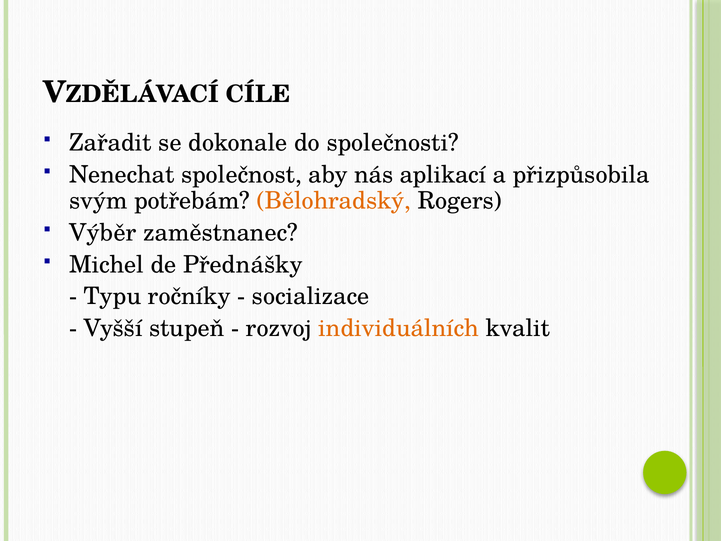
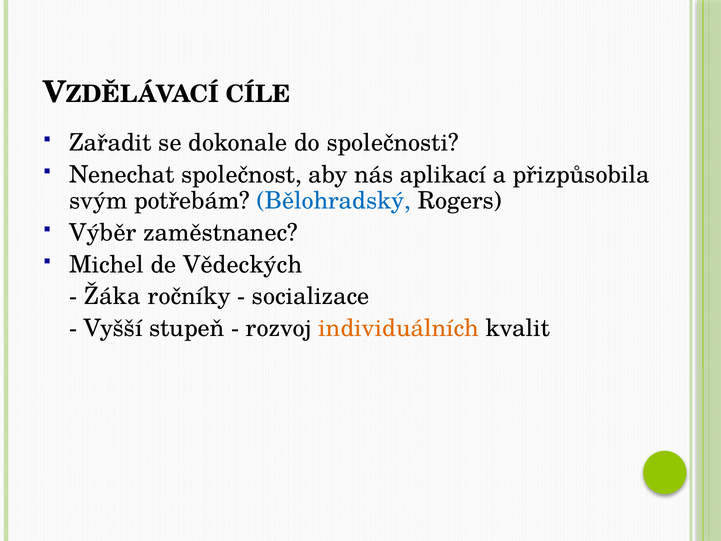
Bělohradský colour: orange -> blue
Přednášky: Přednášky -> Vědeckých
Typu: Typu -> Žáka
